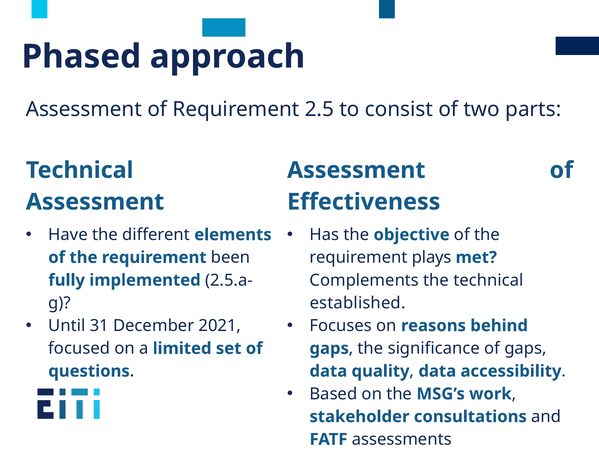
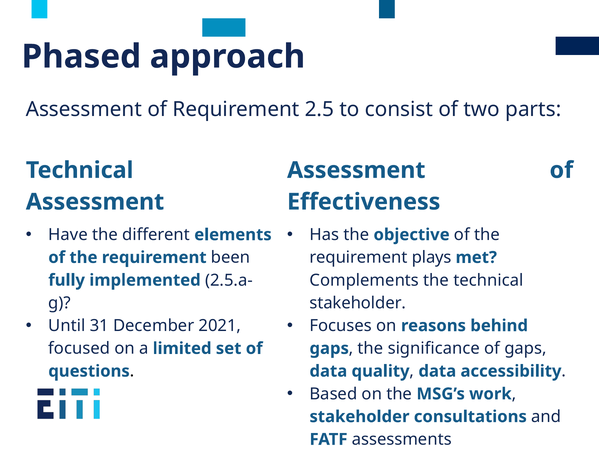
established at (358, 303): established -> stakeholder
